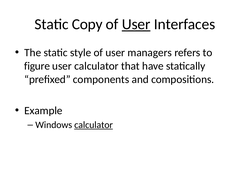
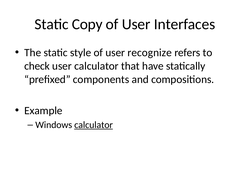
User at (136, 24) underline: present -> none
managers: managers -> recognize
figure: figure -> check
